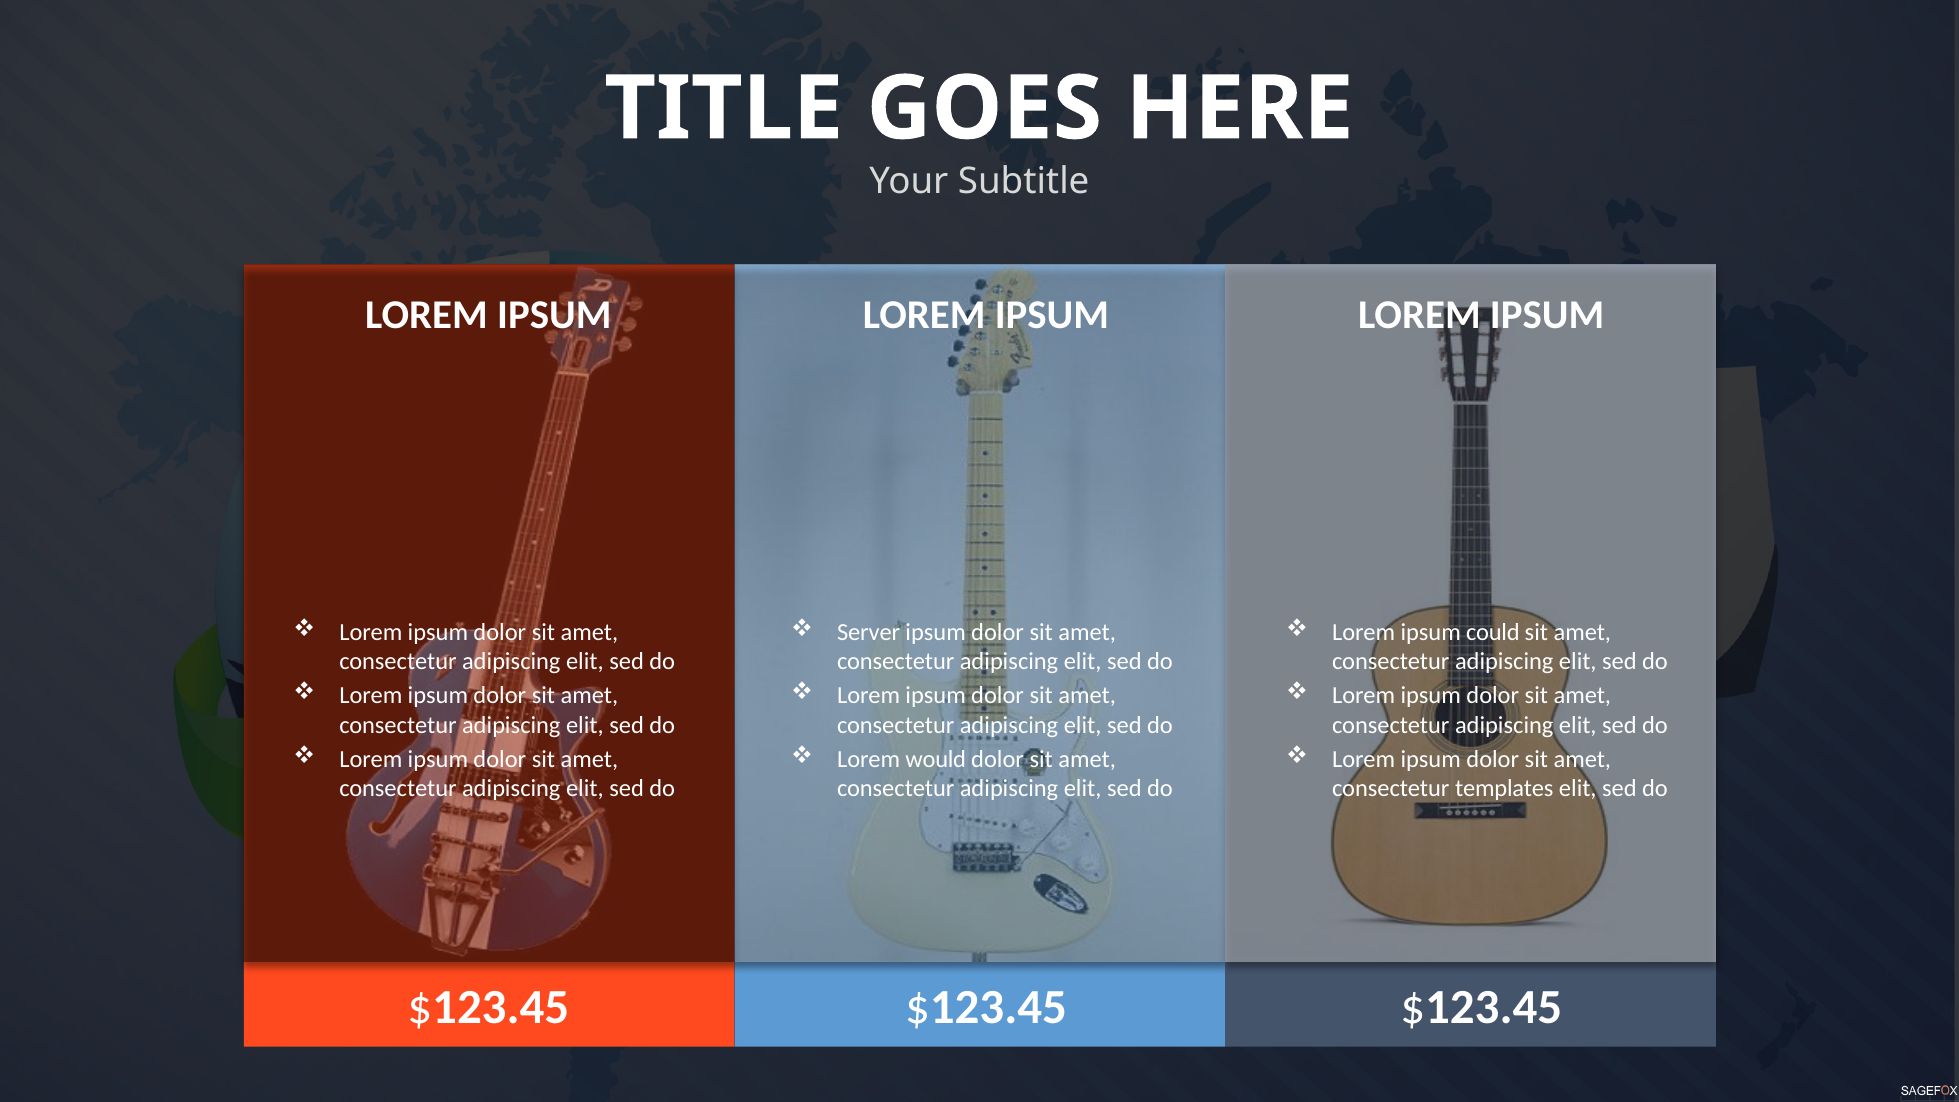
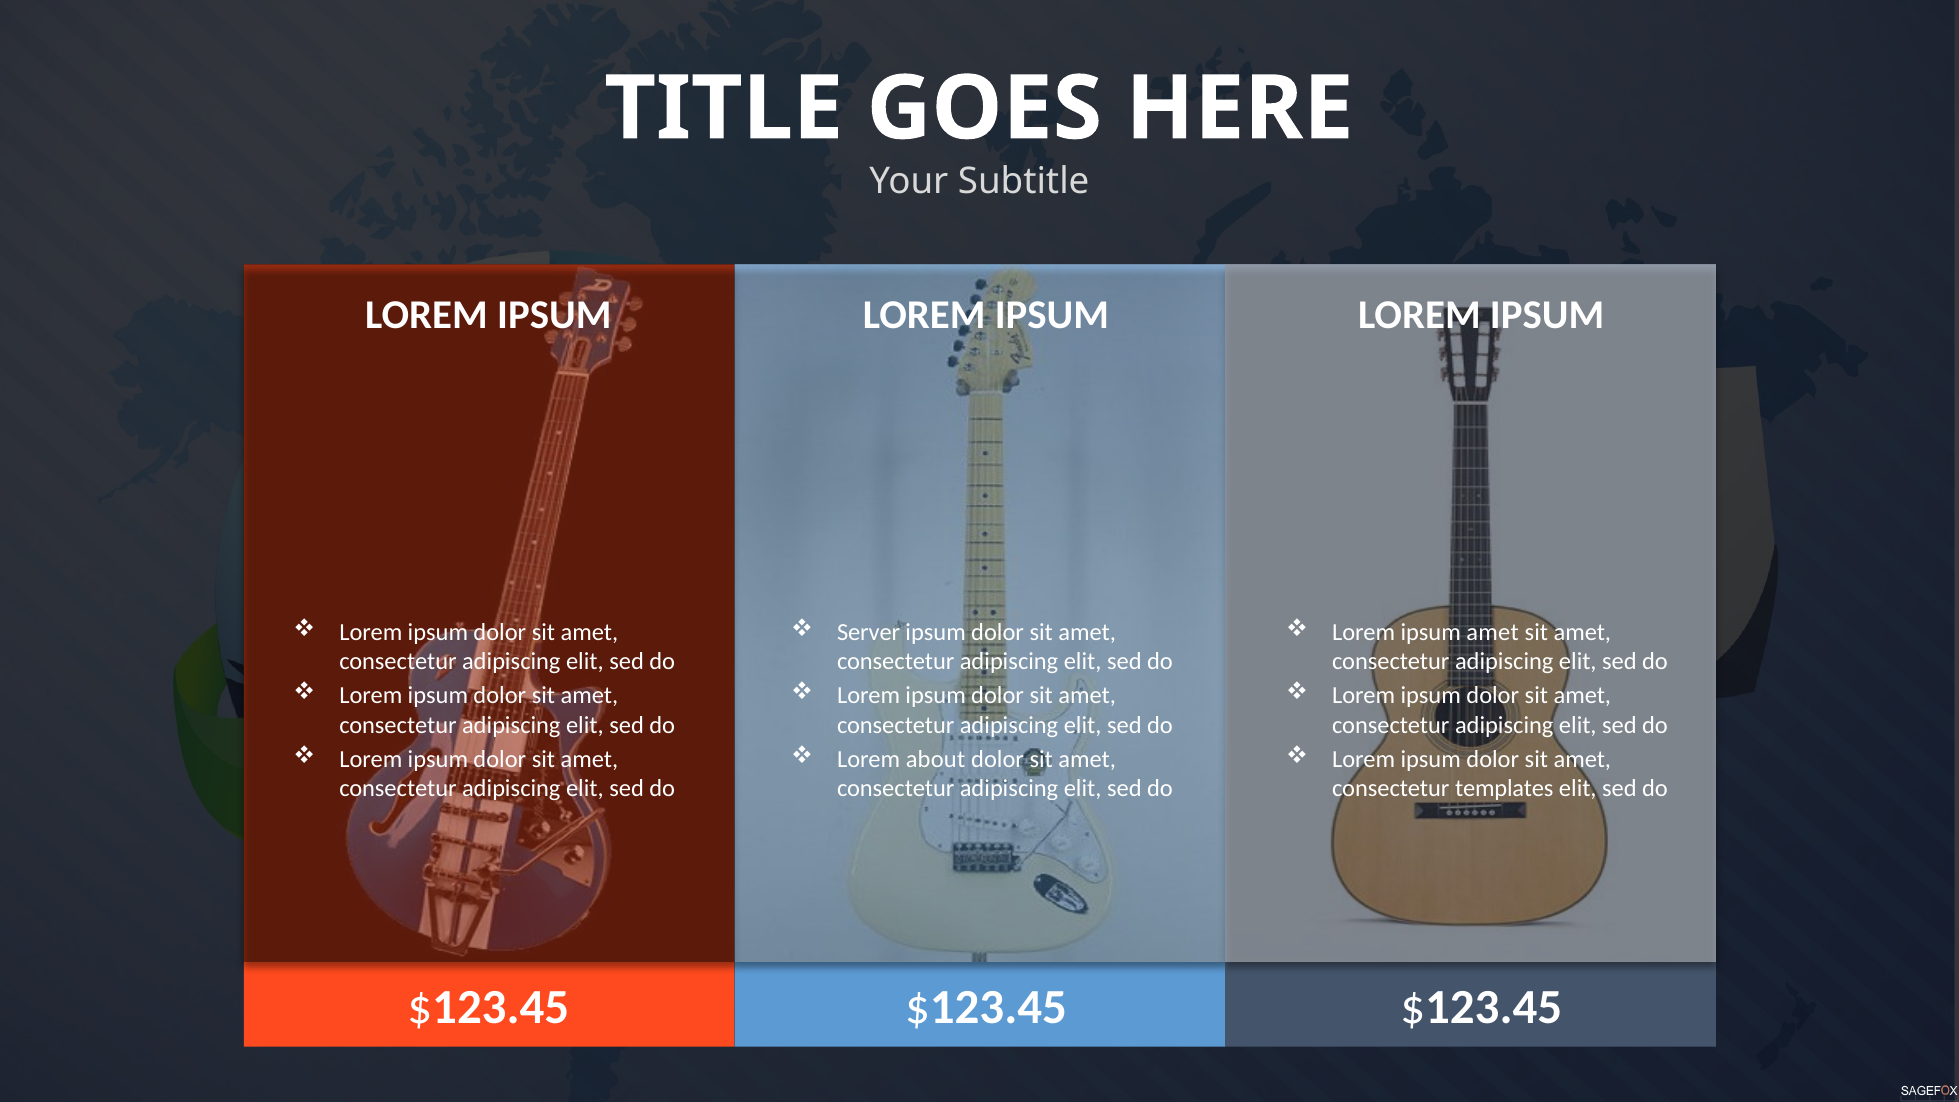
ipsum could: could -> amet
would: would -> about
